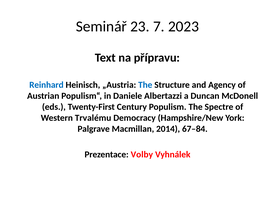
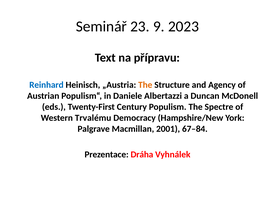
7: 7 -> 9
The at (145, 85) colour: blue -> orange
2014: 2014 -> 2001
Volby: Volby -> Dráha
